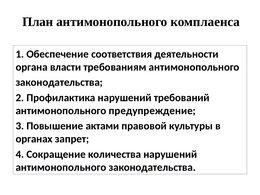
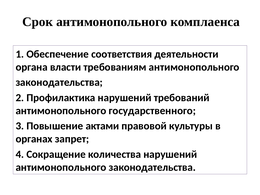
План: План -> Срок
предупреждение: предупреждение -> государственного
